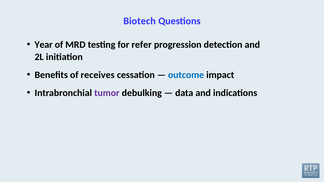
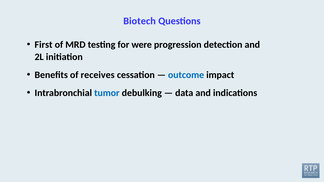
Year: Year -> First
refer: refer -> were
tumor colour: purple -> blue
